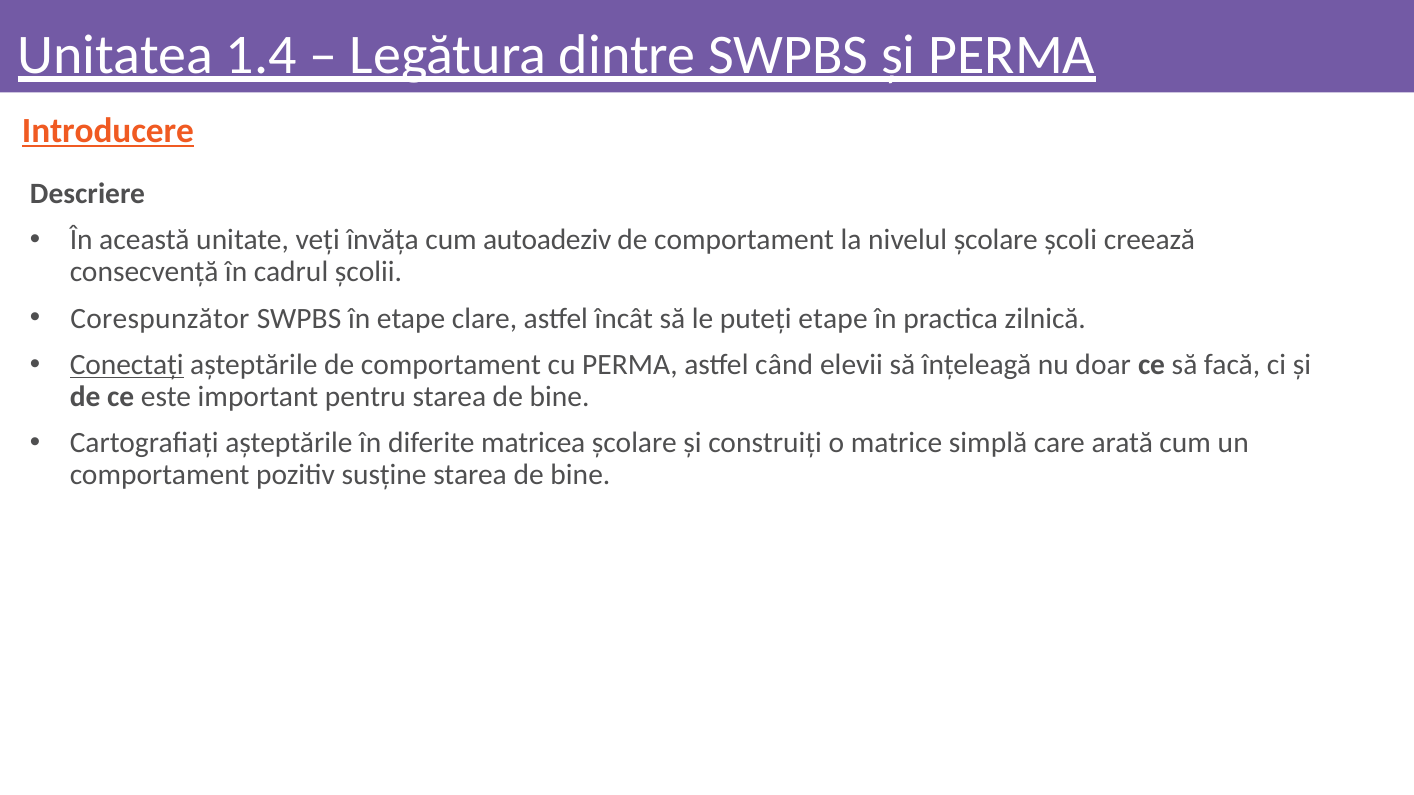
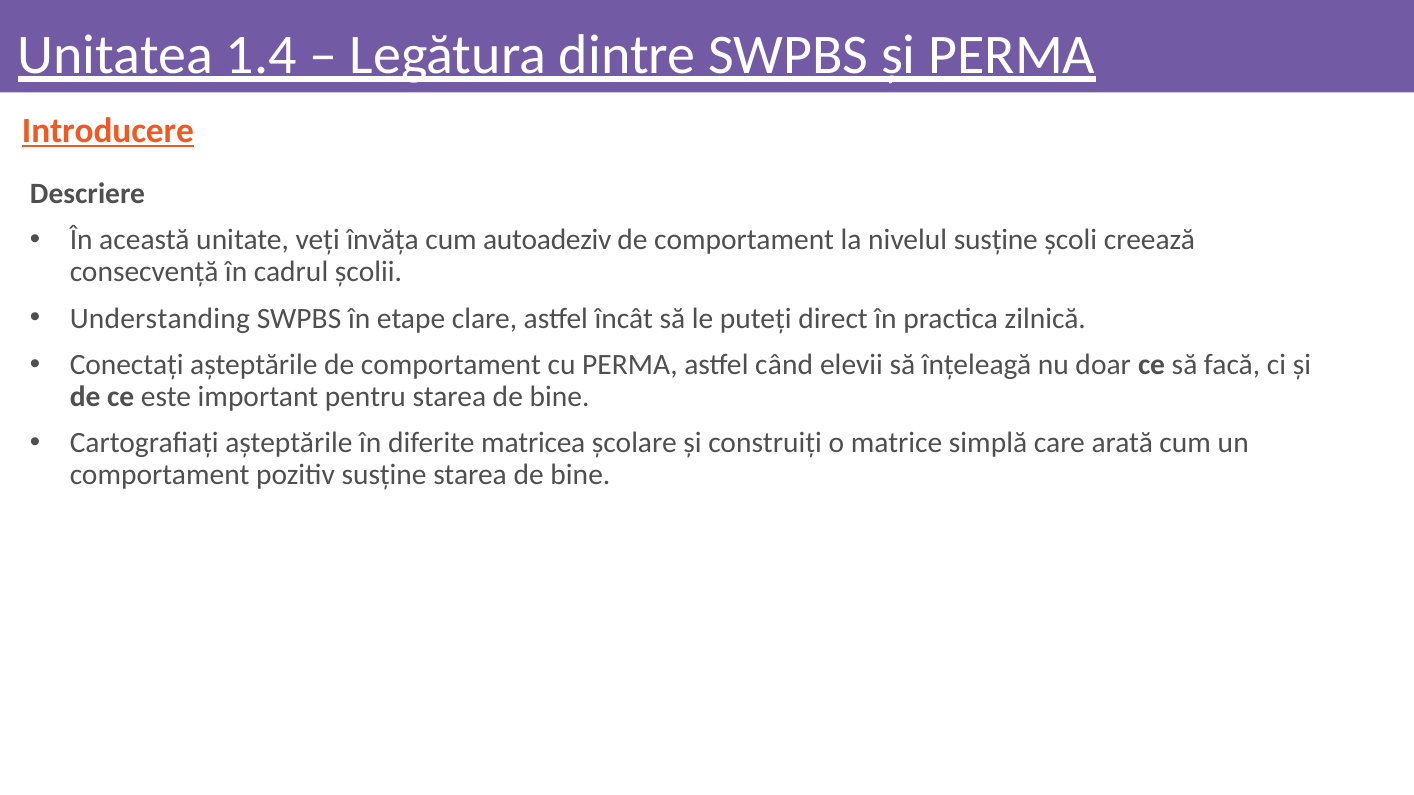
nivelul școlare: școlare -> susține
Corespunzător: Corespunzător -> Understanding
puteți etape: etape -> direct
Conectați underline: present -> none
